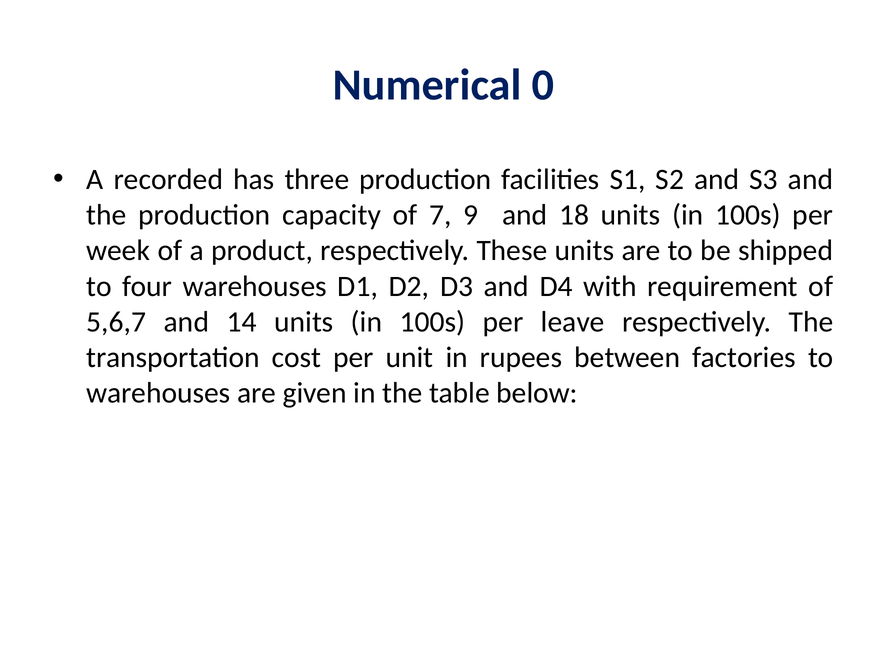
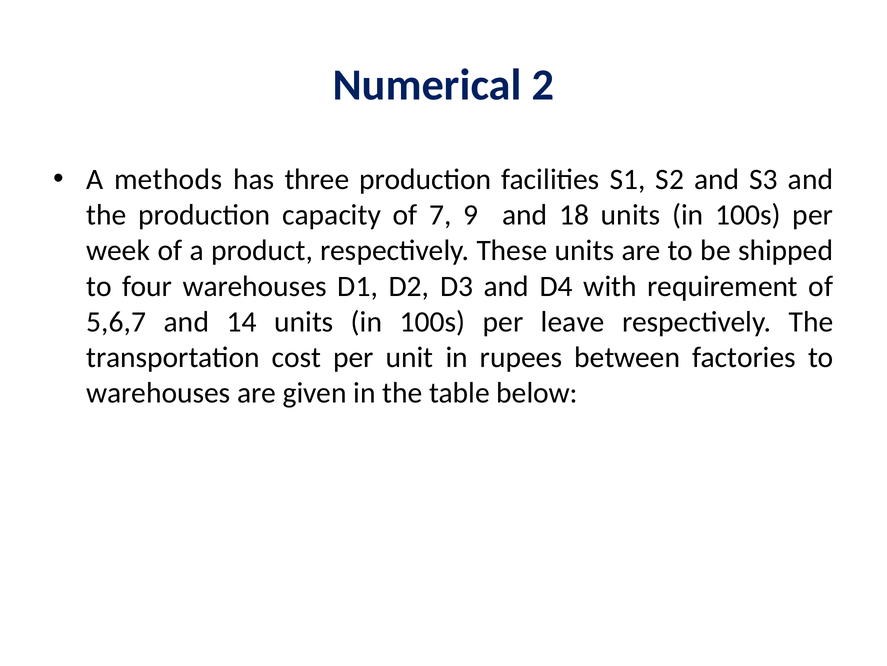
0: 0 -> 2
recorded: recorded -> methods
